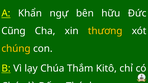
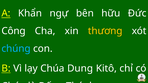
Cũng: Cũng -> Công
chúng colour: yellow -> light blue
Thắm: Thắm -> Dung
